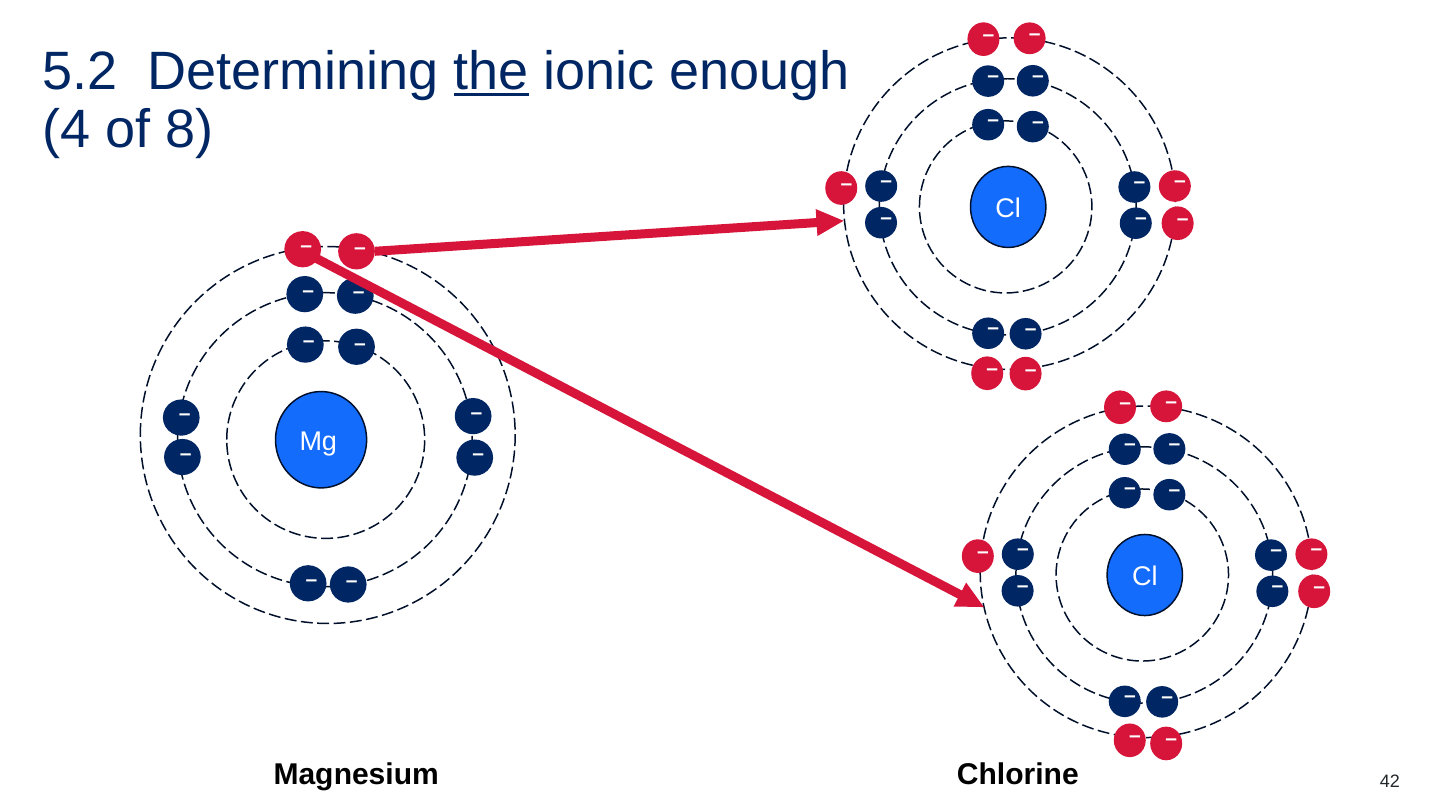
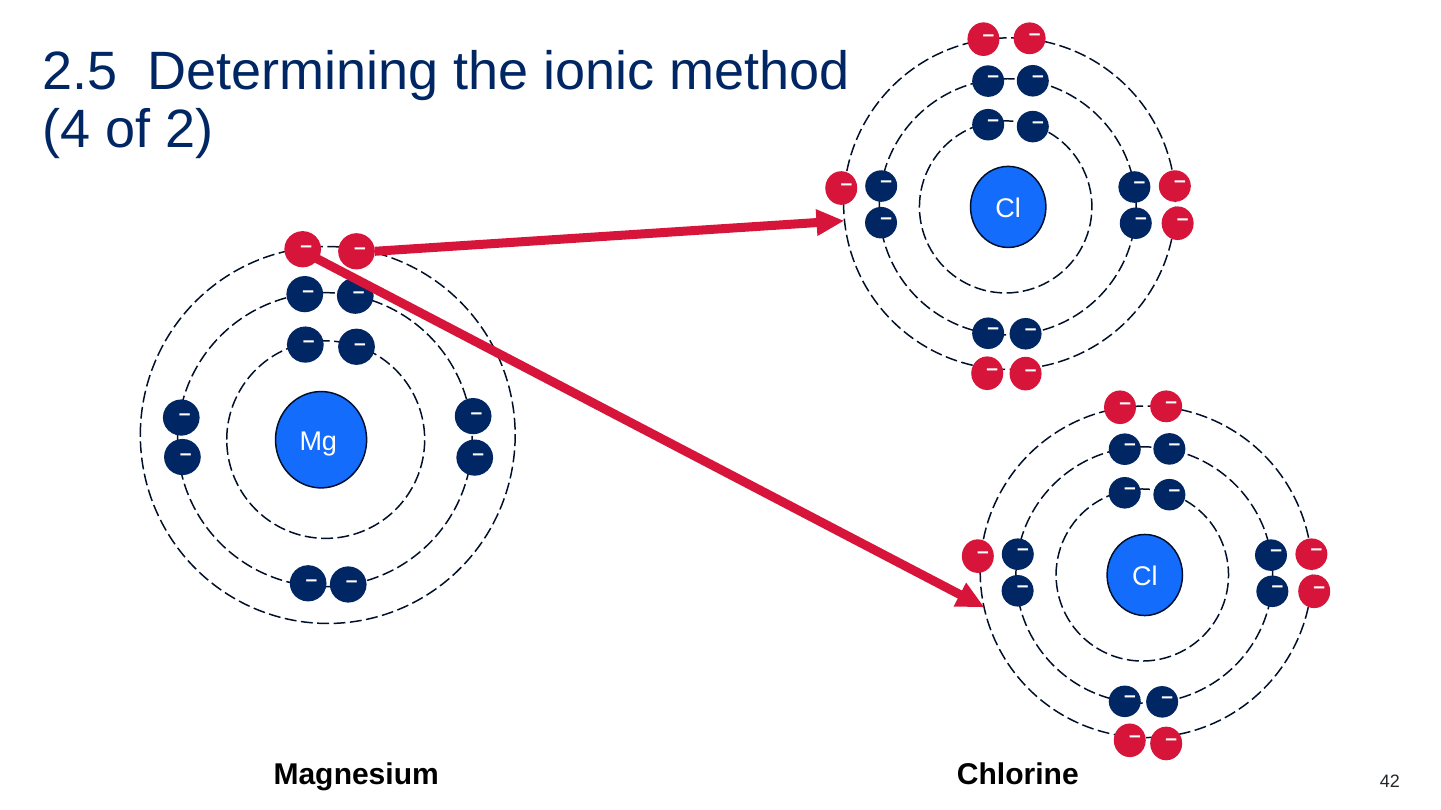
5.2: 5.2 -> 2.5
the underline: present -> none
enough: enough -> method
8: 8 -> 2
